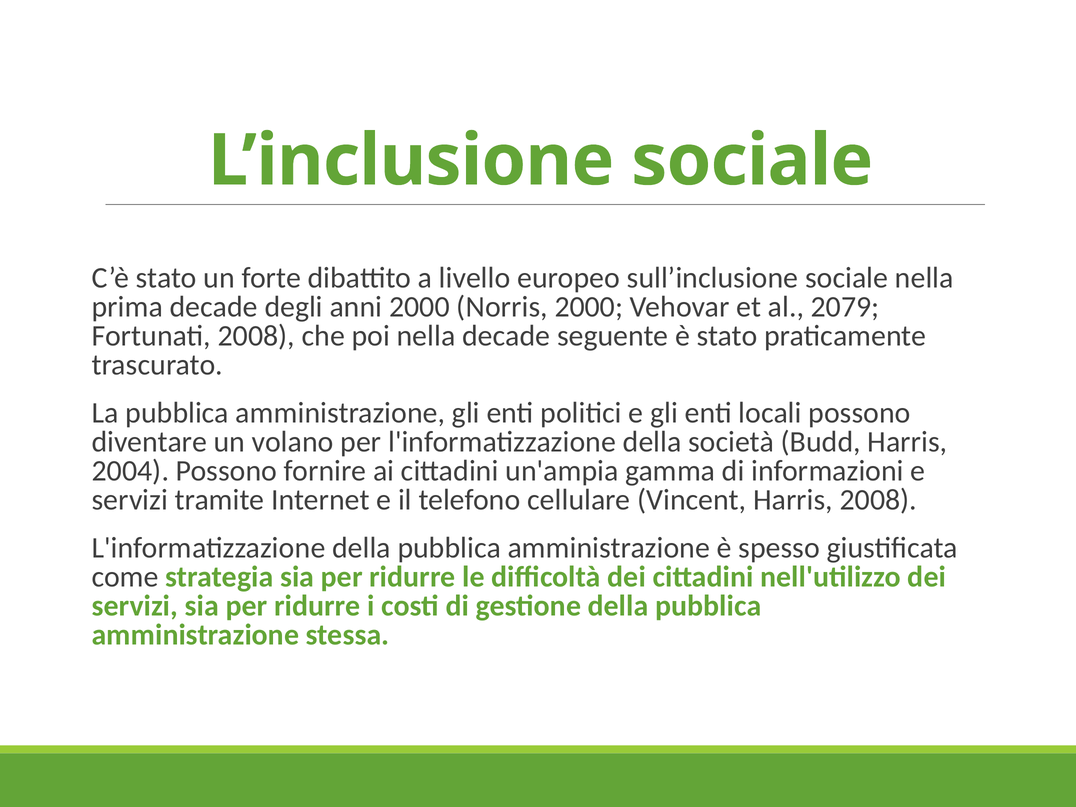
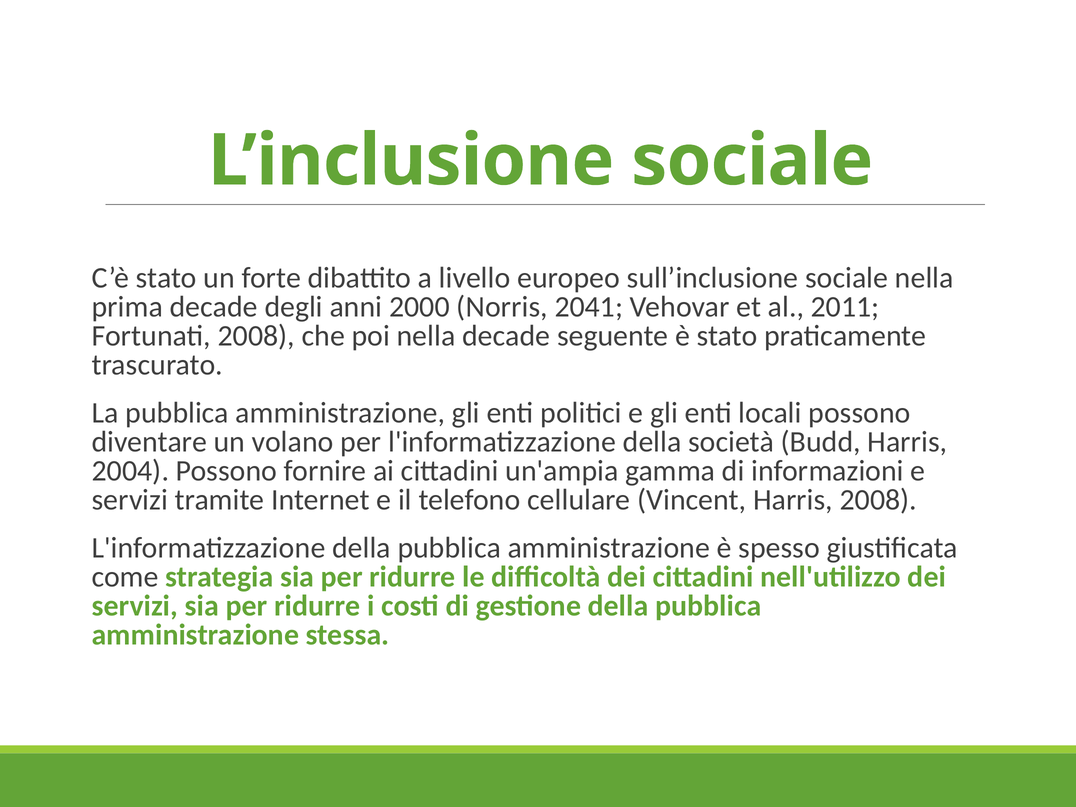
Norris 2000: 2000 -> 2041
2079: 2079 -> 2011
